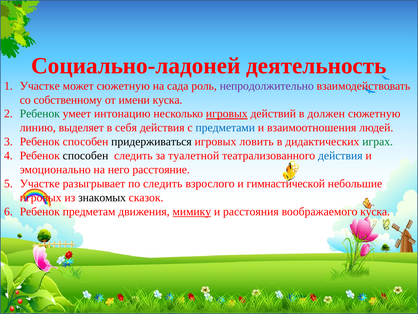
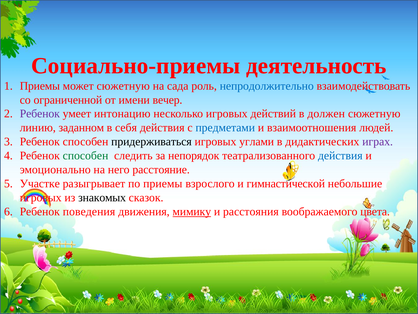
Социально-ладоней: Социально-ладоней -> Социально-приемы
Участке at (40, 86): Участке -> Приемы
непродолжительно colour: purple -> blue
собственному: собственному -> ограниченной
имени куска: куска -> вечер
Ребенок at (40, 114) colour: green -> purple
игровых at (227, 114) underline: present -> none
выделяет: выделяет -> заданном
ловить: ловить -> углами
играх colour: green -> purple
способен at (86, 155) colour: black -> green
туалетной: туалетной -> непорядок
по следить: следить -> приемы
предметам: предметам -> поведения
воображаемого куска: куска -> цвета
